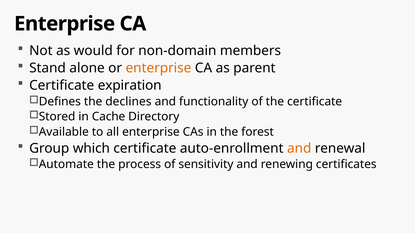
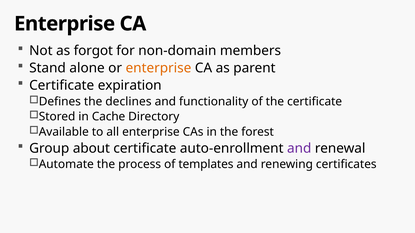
would: would -> forgot
which: which -> about
and at (299, 148) colour: orange -> purple
sensitivity: sensitivity -> templates
